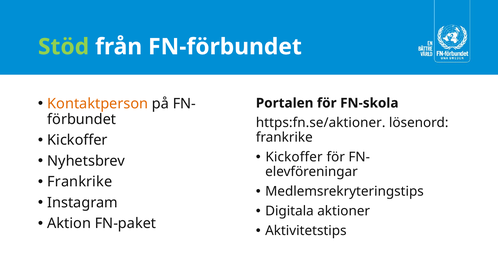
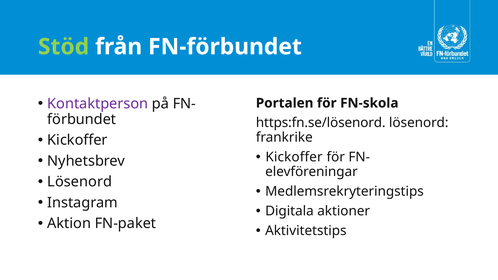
Kontaktperson colour: orange -> purple
https:fn.se/aktioner: https:fn.se/aktioner -> https:fn.se/lösenord
Frankrike at (80, 182): Frankrike -> Lösenord
